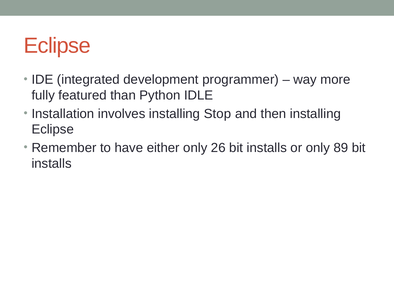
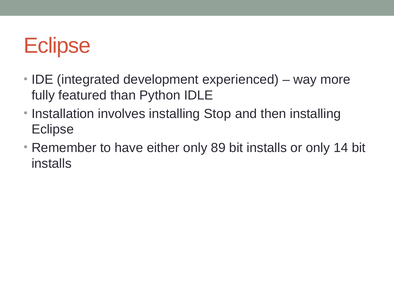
programmer: programmer -> experienced
26: 26 -> 89
89: 89 -> 14
